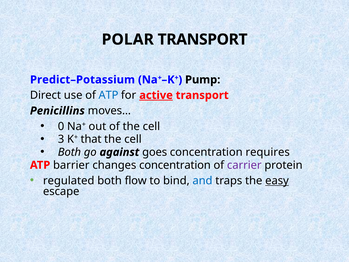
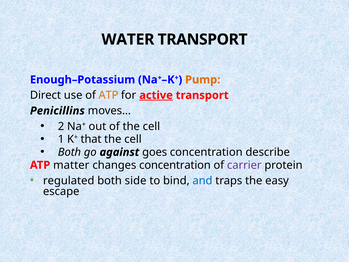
POLAR: POLAR -> WATER
Predict–Potassium: Predict–Potassium -> Enough–Potassium
Pump colour: black -> orange
ATP at (108, 95) colour: blue -> orange
0: 0 -> 2
3: 3 -> 1
requires: requires -> describe
barrier: barrier -> matter
flow: flow -> side
easy underline: present -> none
